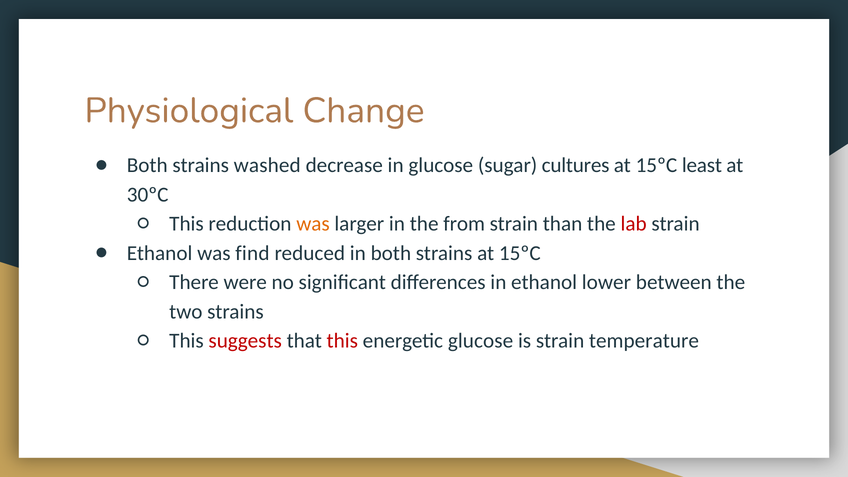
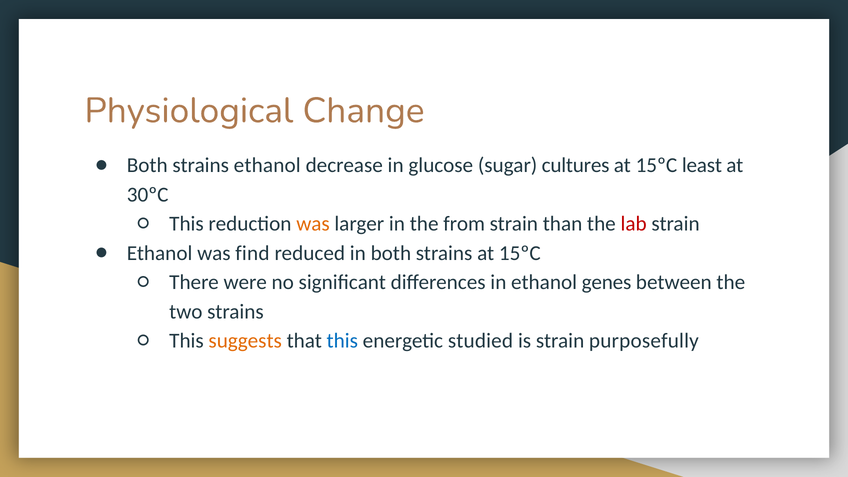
strains washed: washed -> ethanol
lower: lower -> genes
suggests colour: red -> orange
this at (342, 341) colour: red -> blue
energetic glucose: glucose -> studied
temperature: temperature -> purposefully
